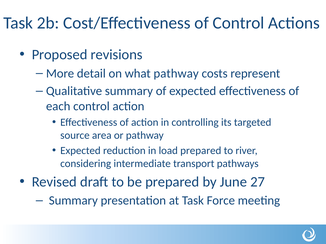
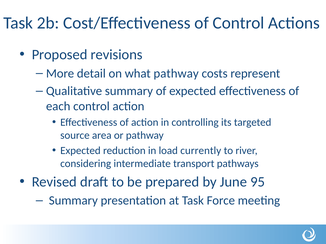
load prepared: prepared -> currently
27: 27 -> 95
